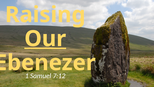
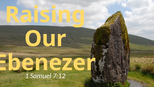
Our underline: present -> none
